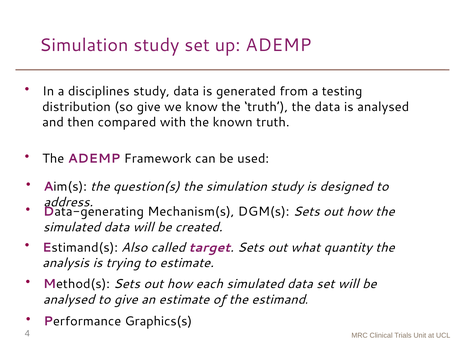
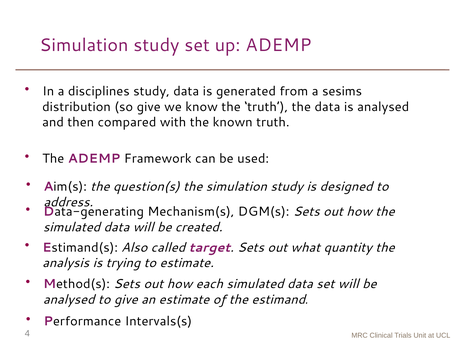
testing: testing -> sesims
Graphics(s: Graphics(s -> Intervals(s
